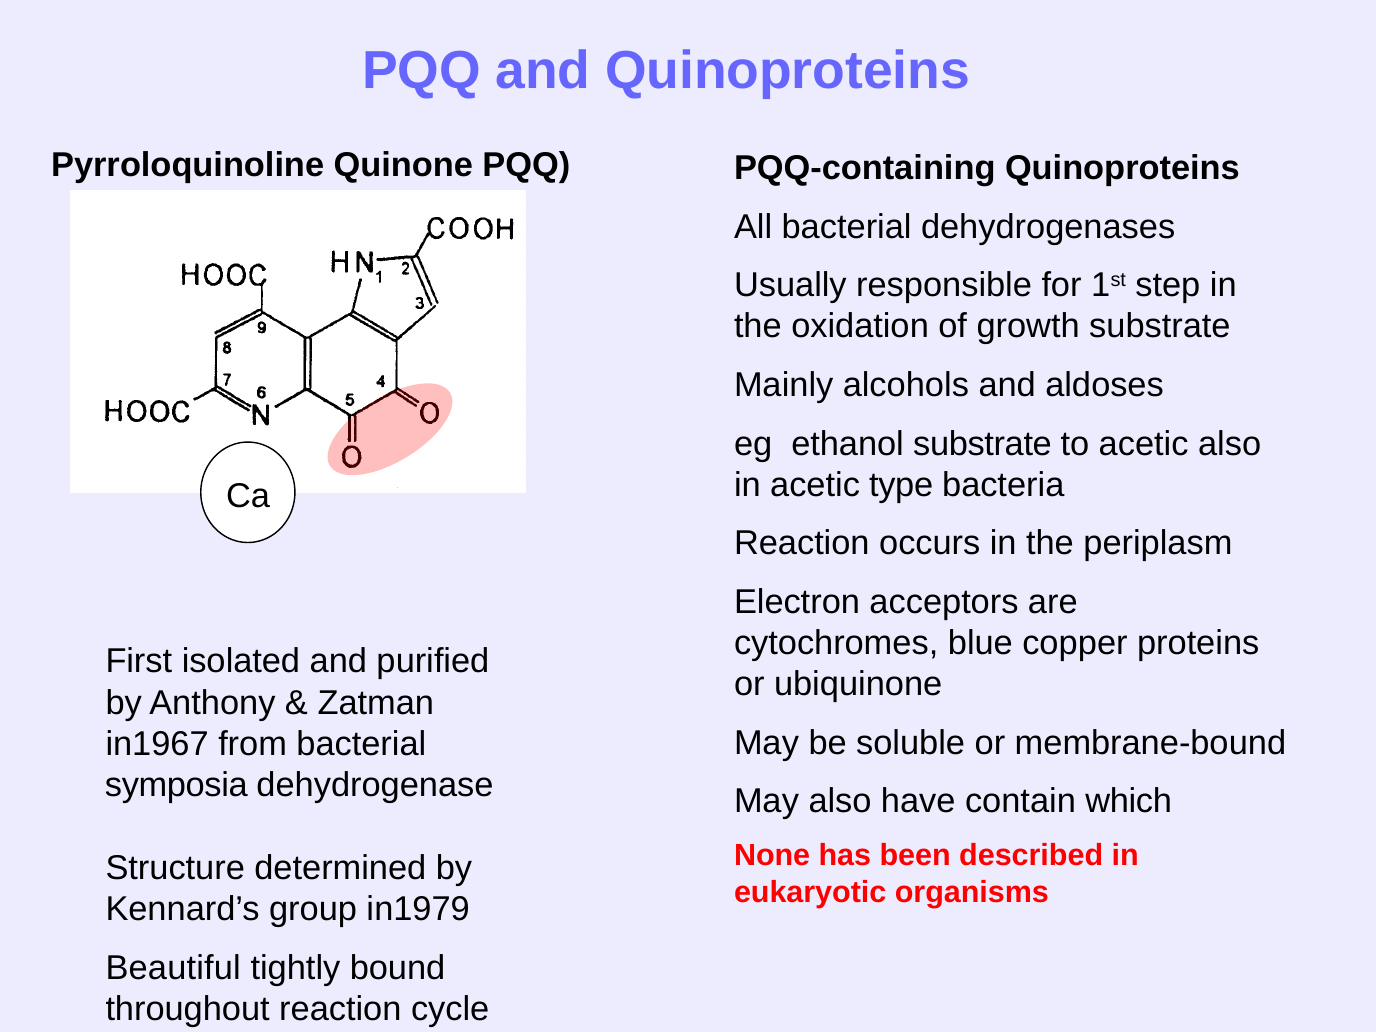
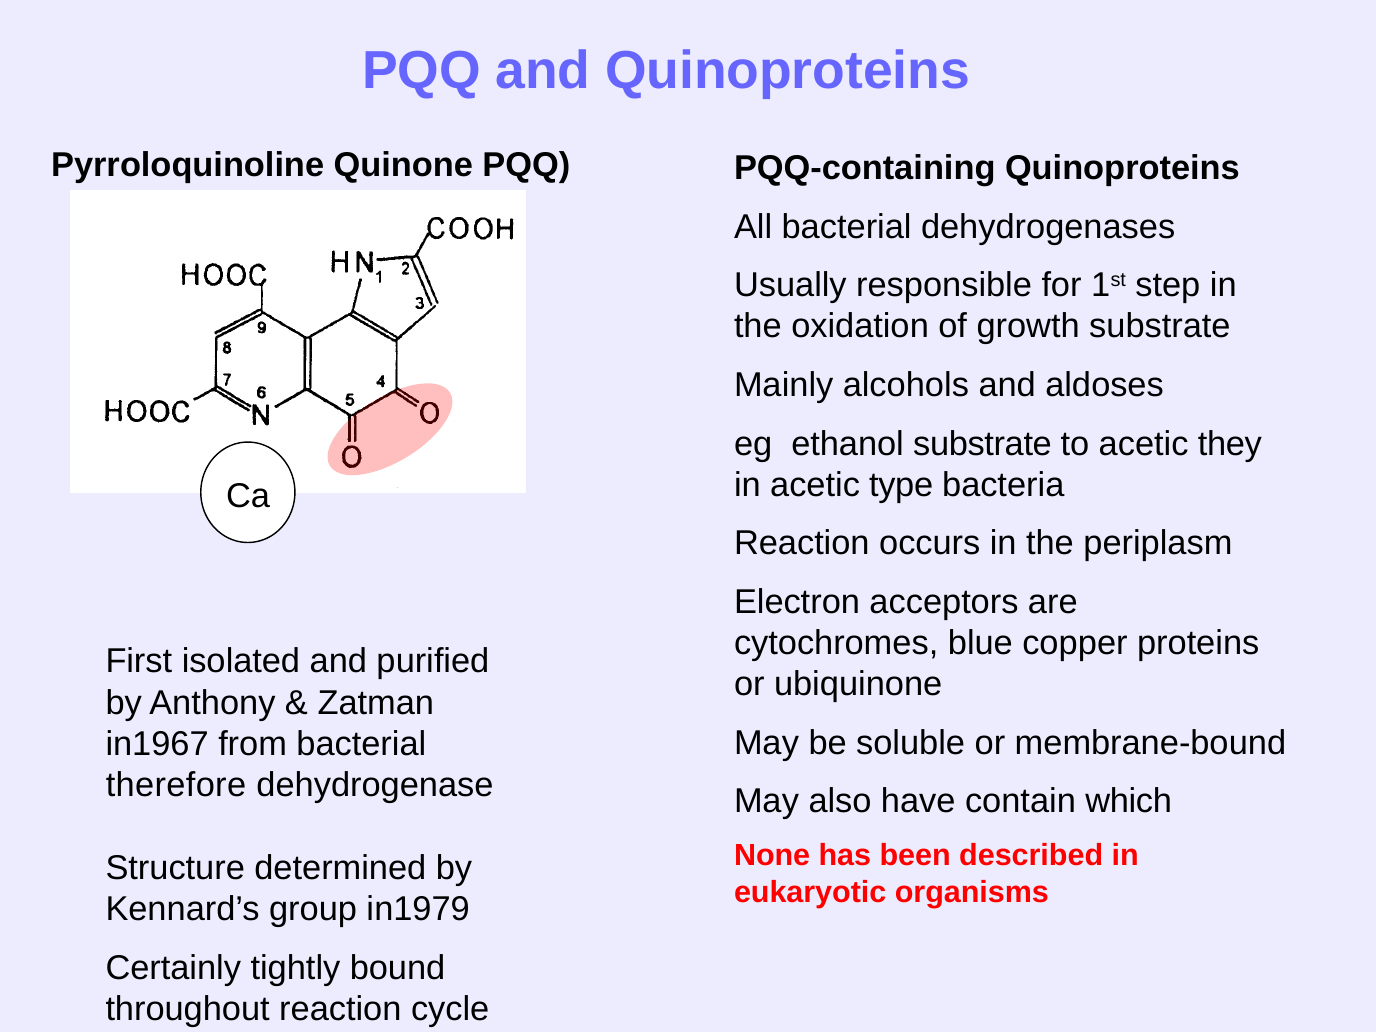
acetic also: also -> they
symposia: symposia -> therefore
Beautiful: Beautiful -> Certainly
